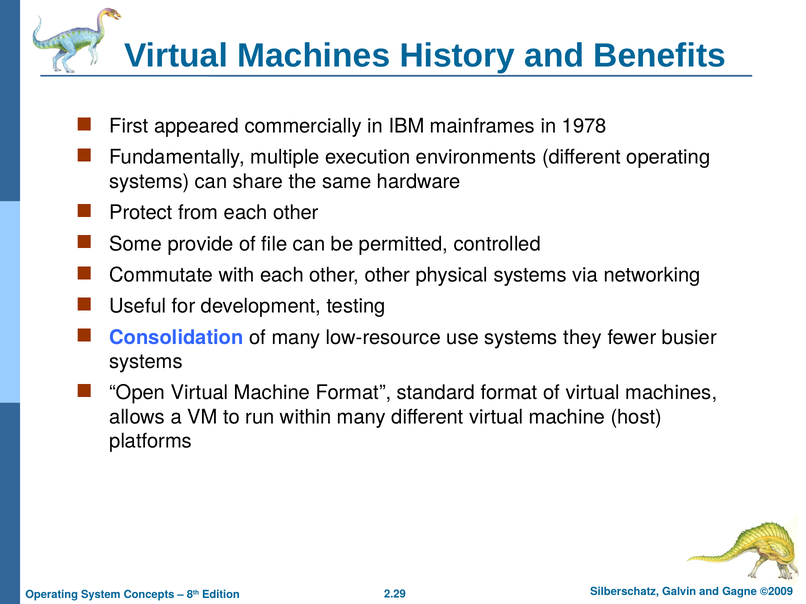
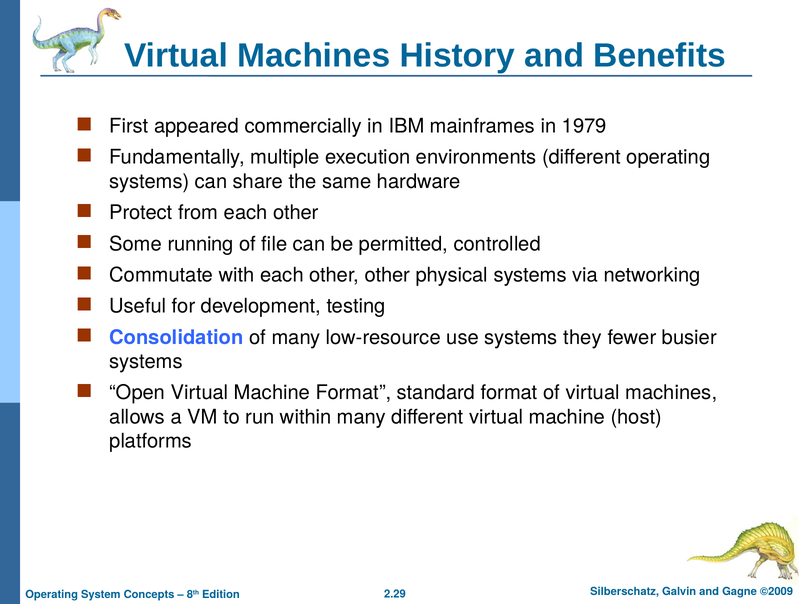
1978: 1978 -> 1979
provide: provide -> running
